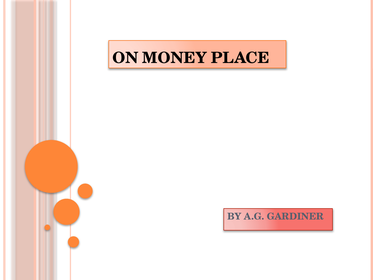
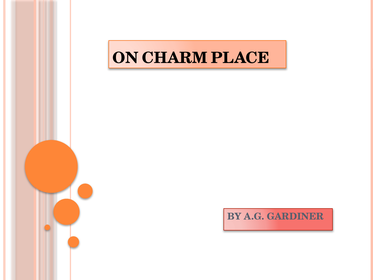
MONEY: MONEY -> CHARM
